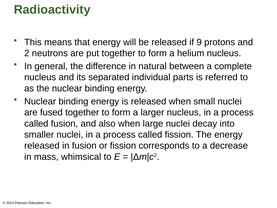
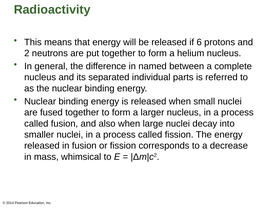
9: 9 -> 6
natural: natural -> named
